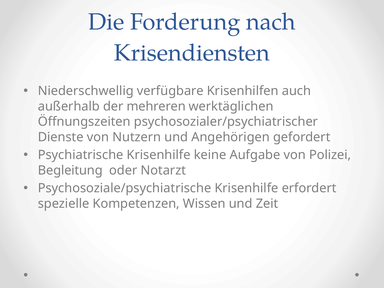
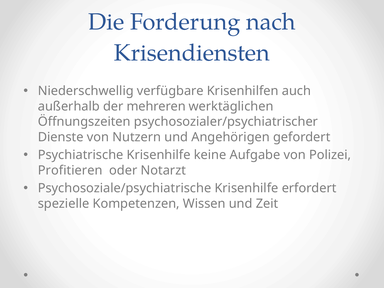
Begleitung: Begleitung -> Profitieren
